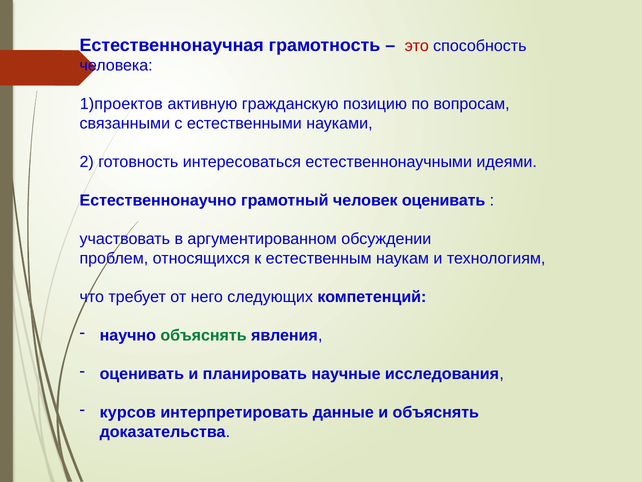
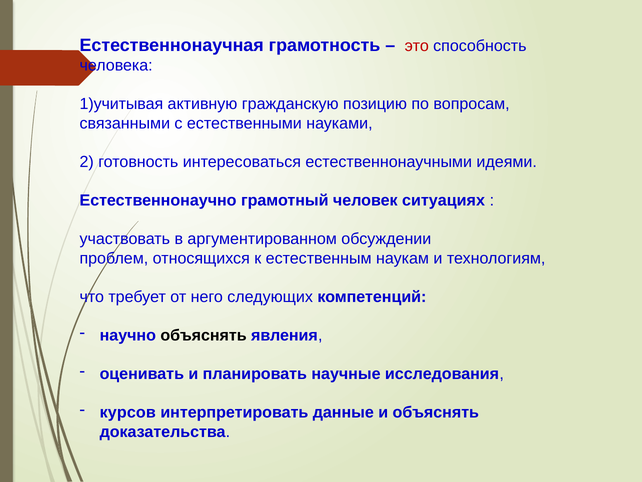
1)проектов: 1)проектов -> 1)учитывая
человек оценивать: оценивать -> ситуациях
объяснять at (204, 335) colour: green -> black
